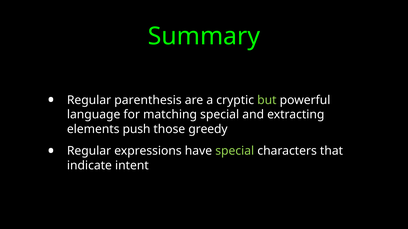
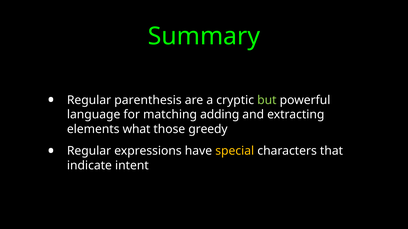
matching special: special -> adding
push: push -> what
special at (235, 151) colour: light green -> yellow
